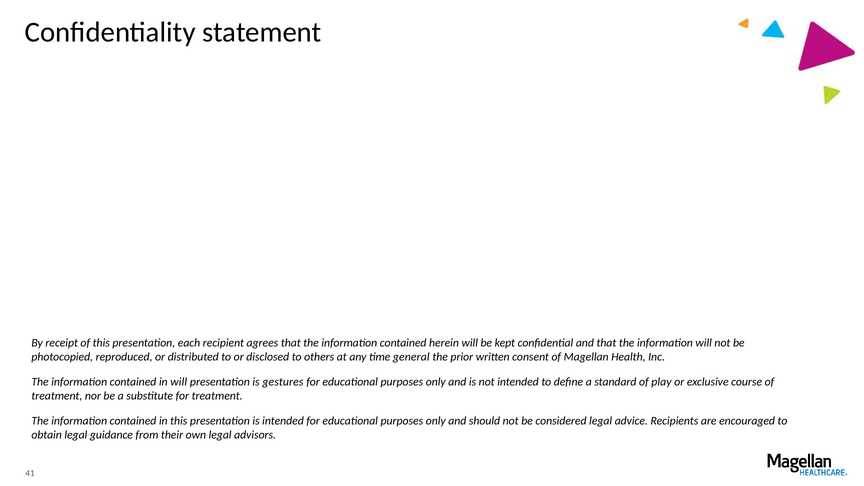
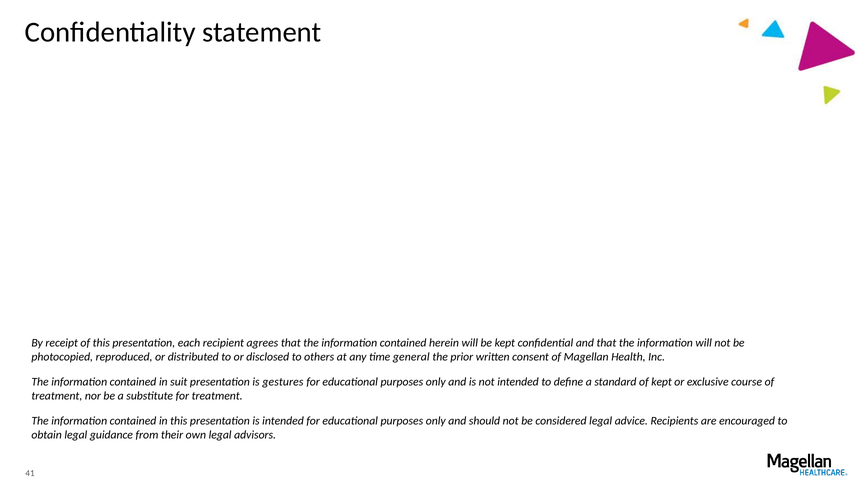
in will: will -> suit
of play: play -> kept
